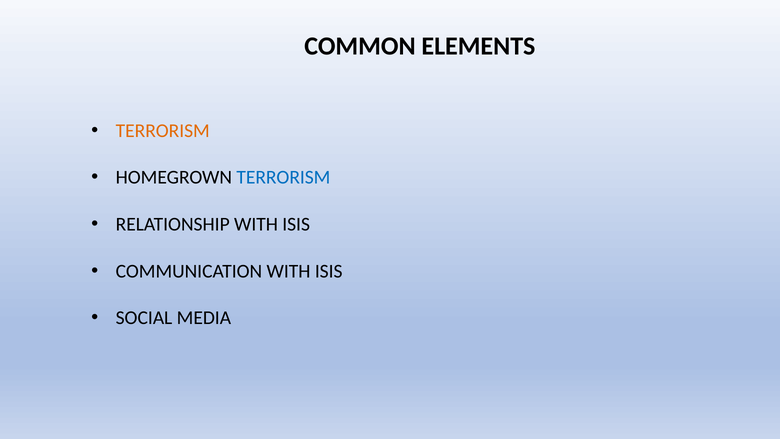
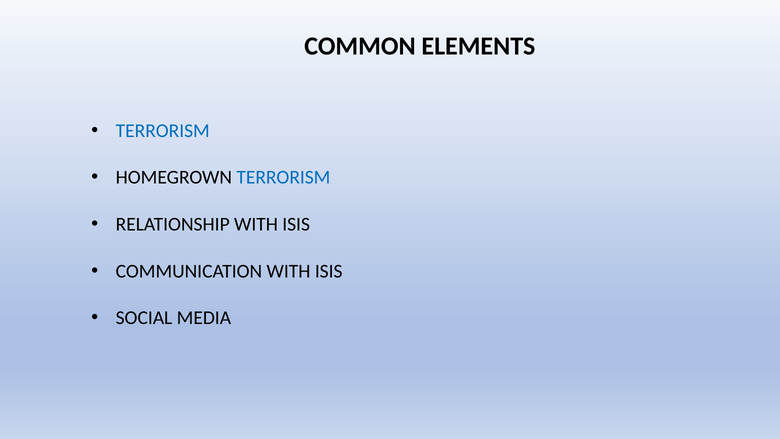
TERRORISM at (163, 131) colour: orange -> blue
